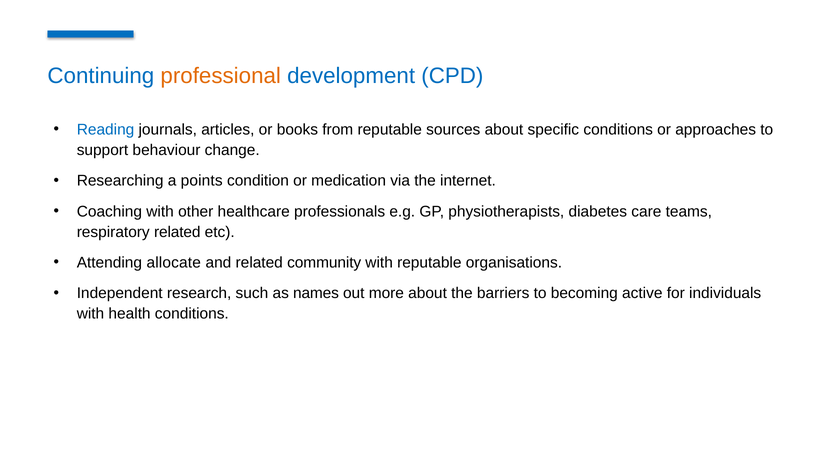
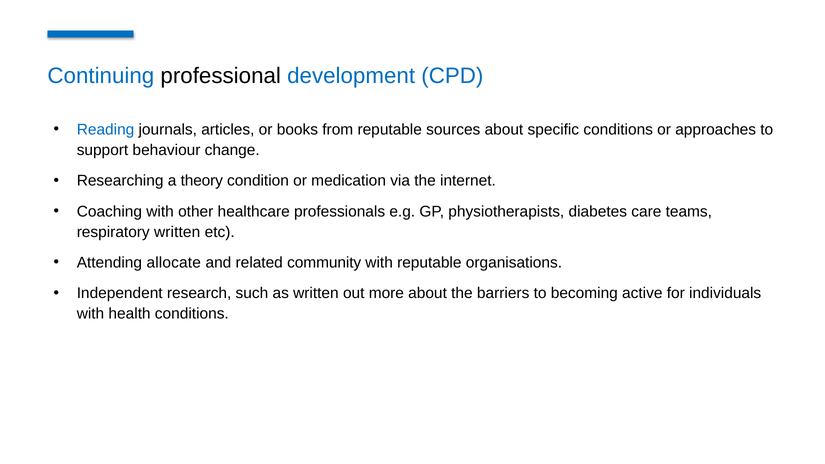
professional colour: orange -> black
points: points -> theory
respiratory related: related -> written
as names: names -> written
